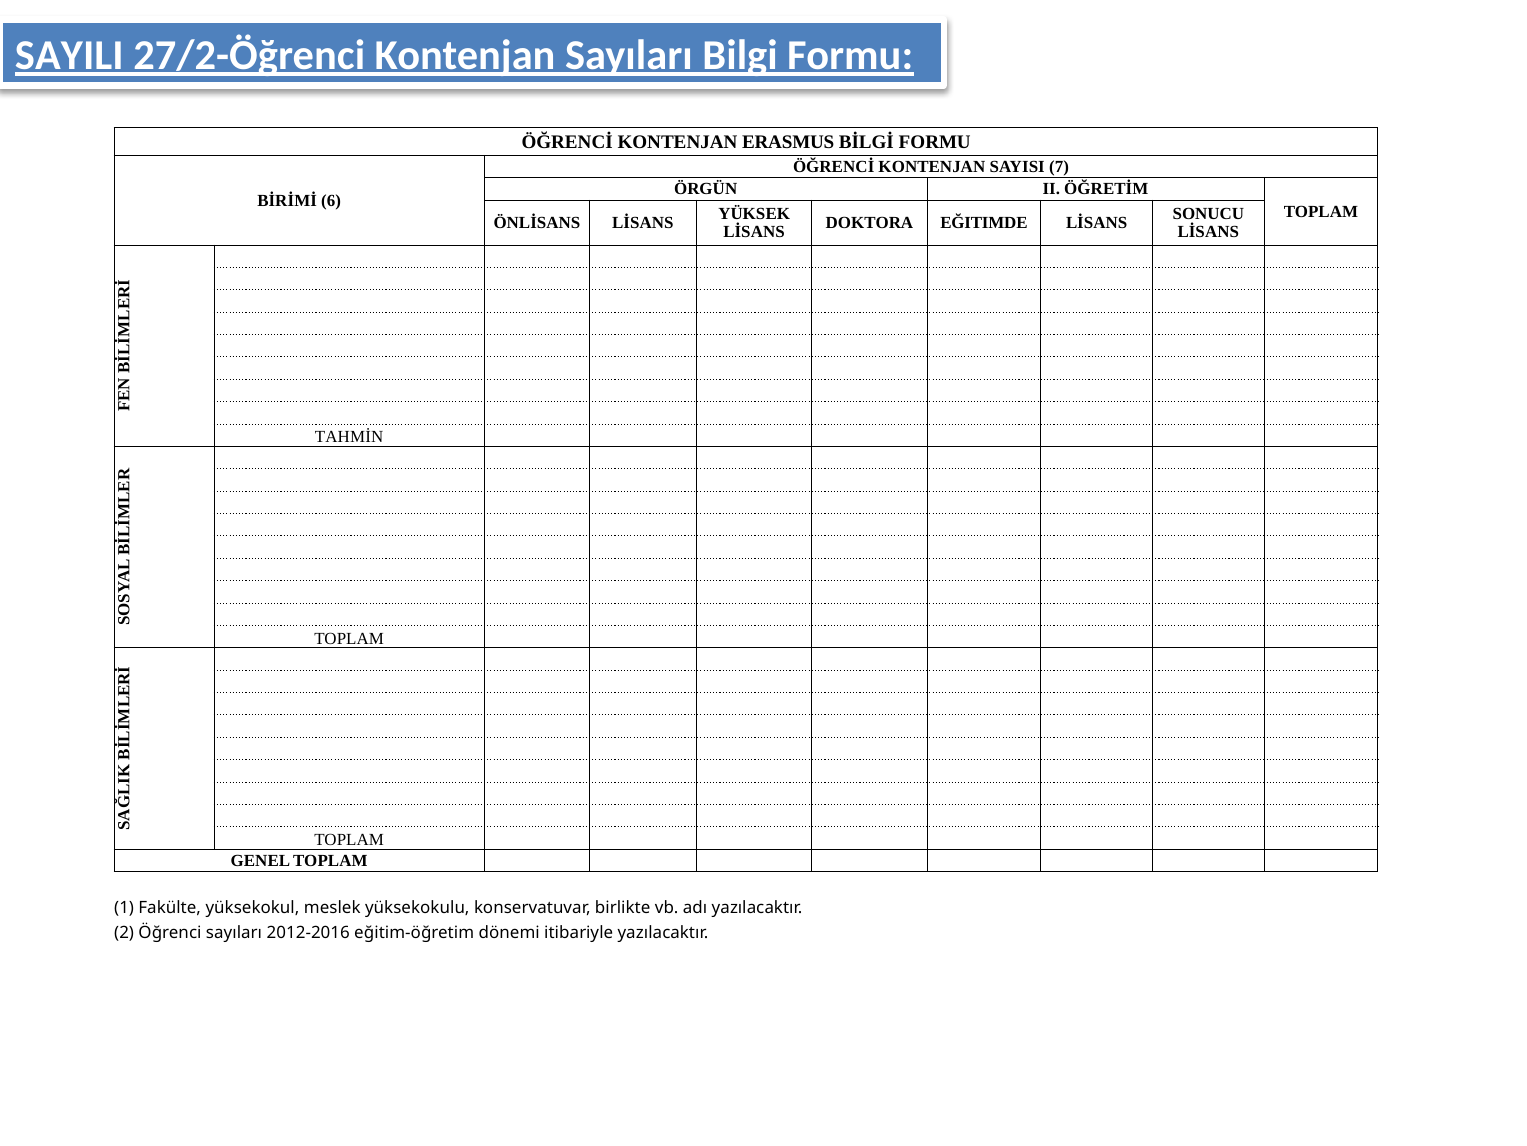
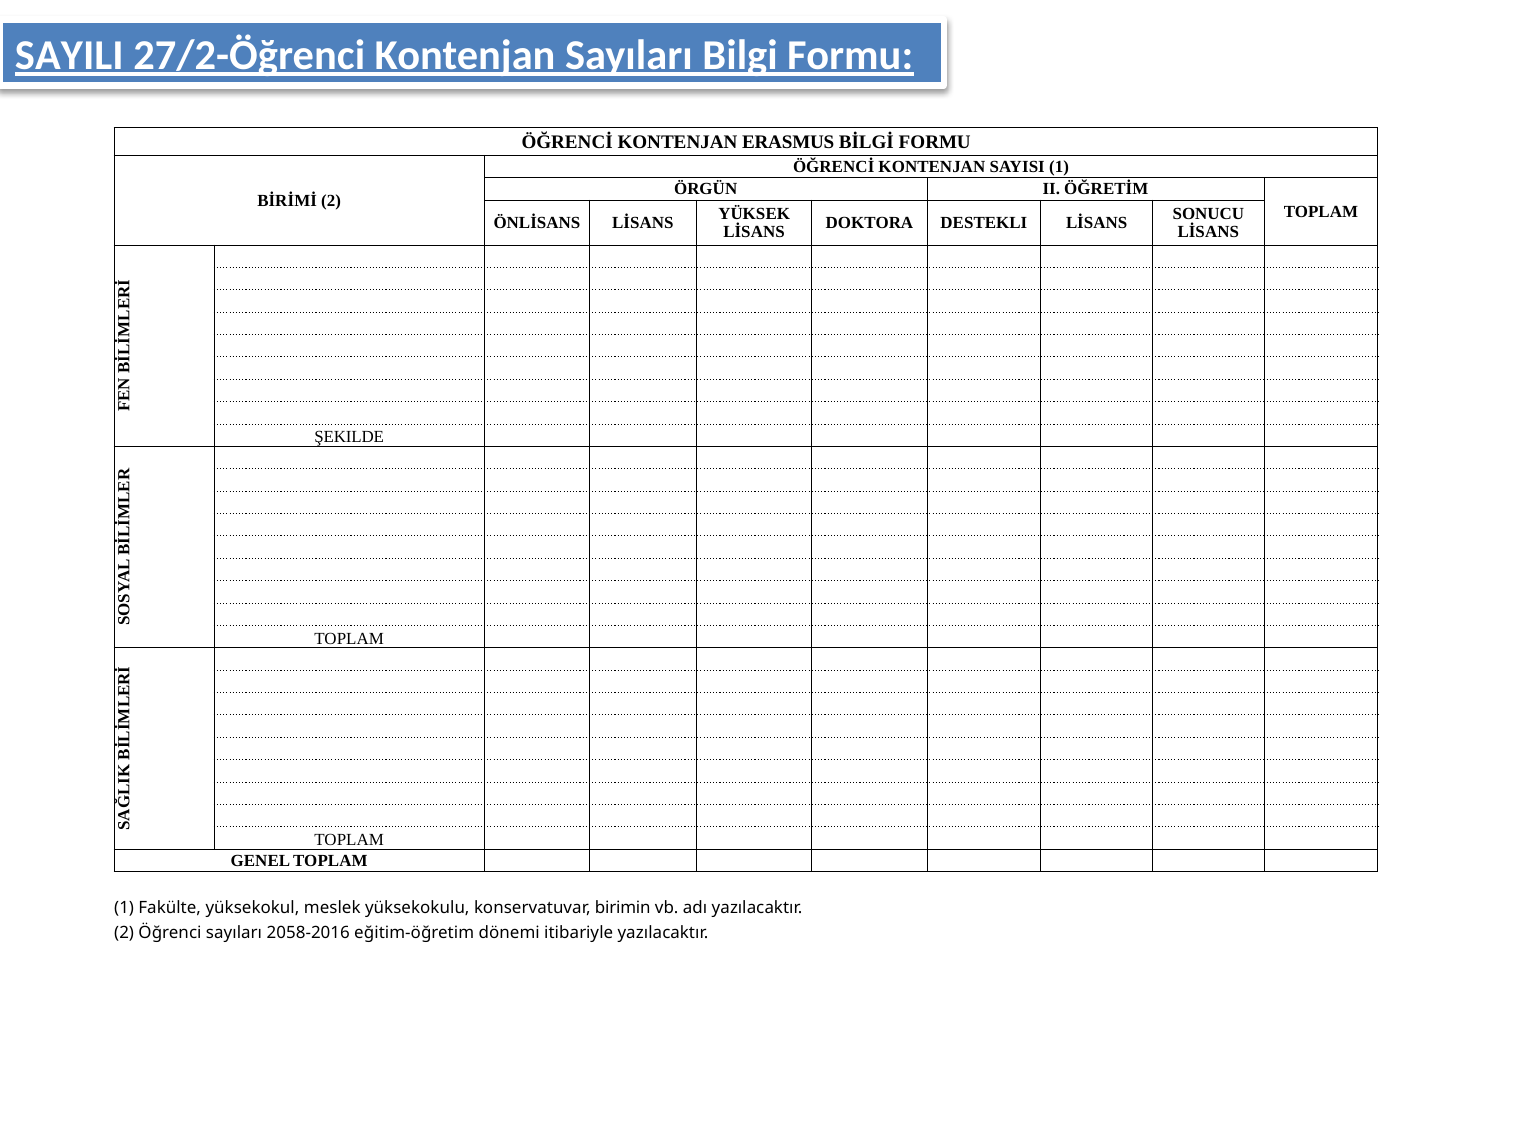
SAYISI 7: 7 -> 1
BİRİMİ 6: 6 -> 2
EĞITIMDE: EĞITIMDE -> DESTEKLI
TAHMİN: TAHMİN -> ŞEKILDE
birlikte: birlikte -> birimin
2012-2016: 2012-2016 -> 2058-2016
